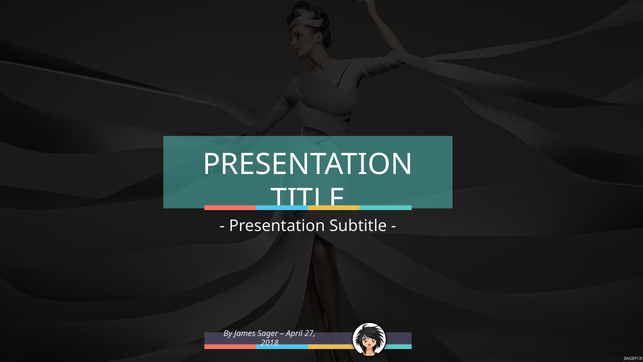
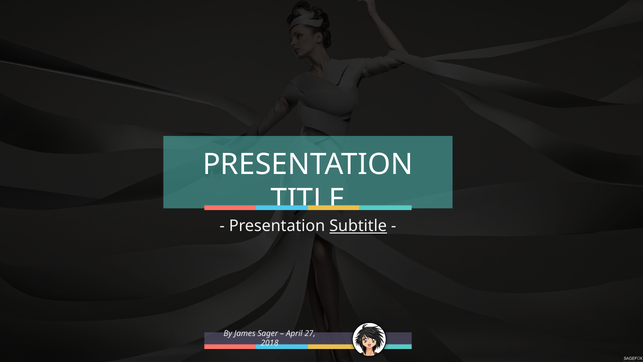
Subtitle underline: none -> present
